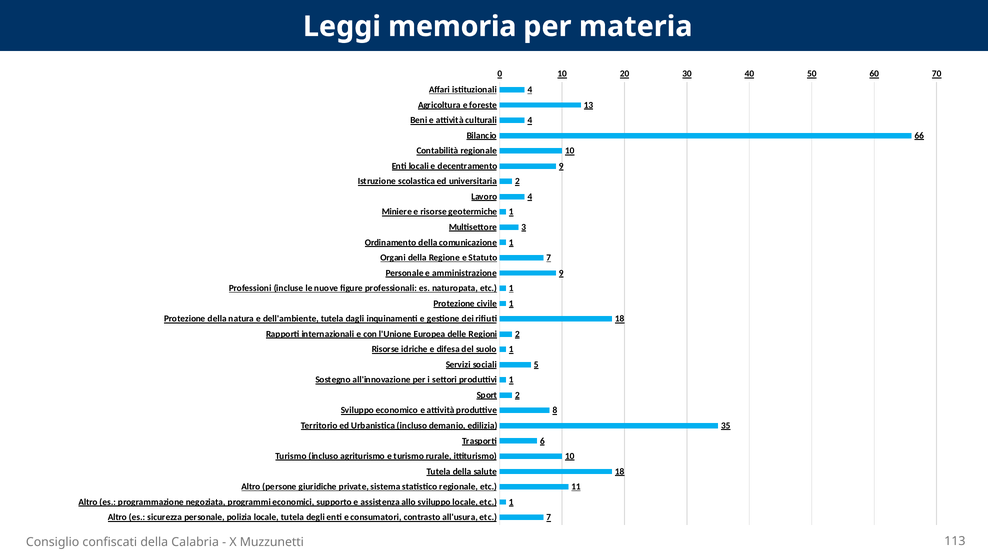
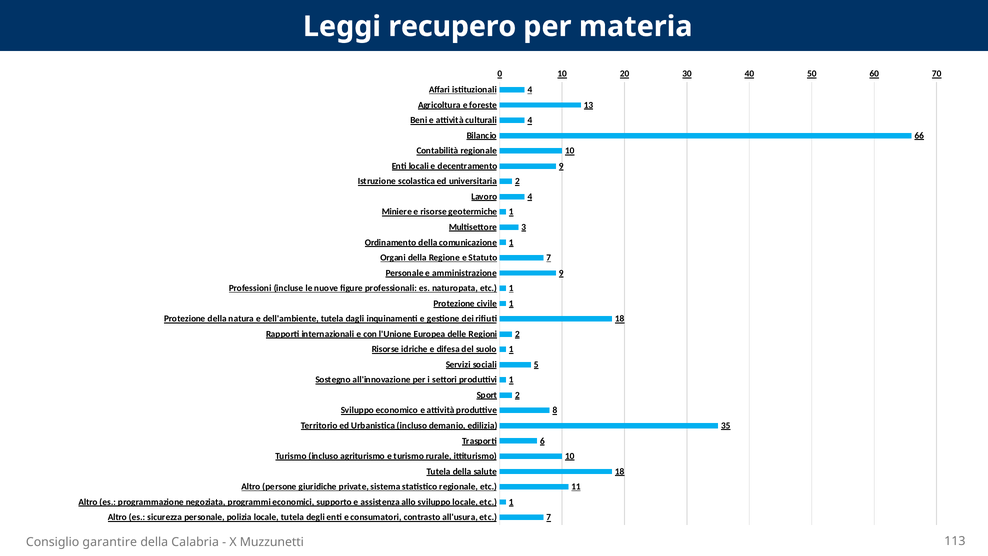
memoria: memoria -> recupero
confiscati: confiscati -> garantire
